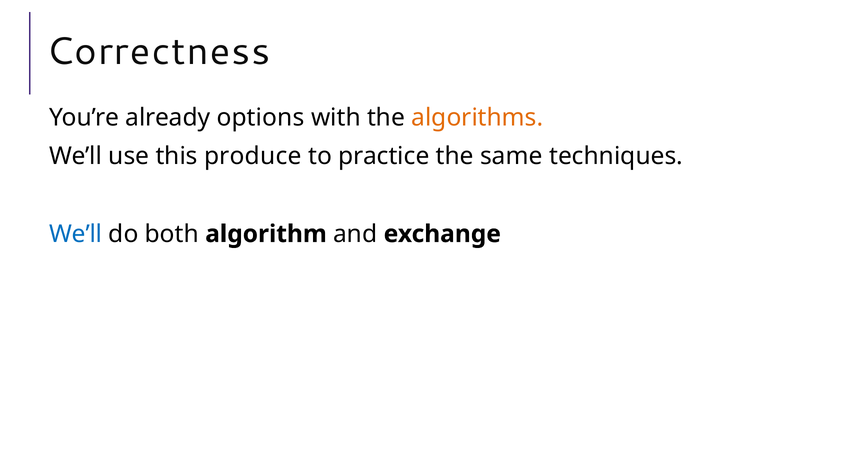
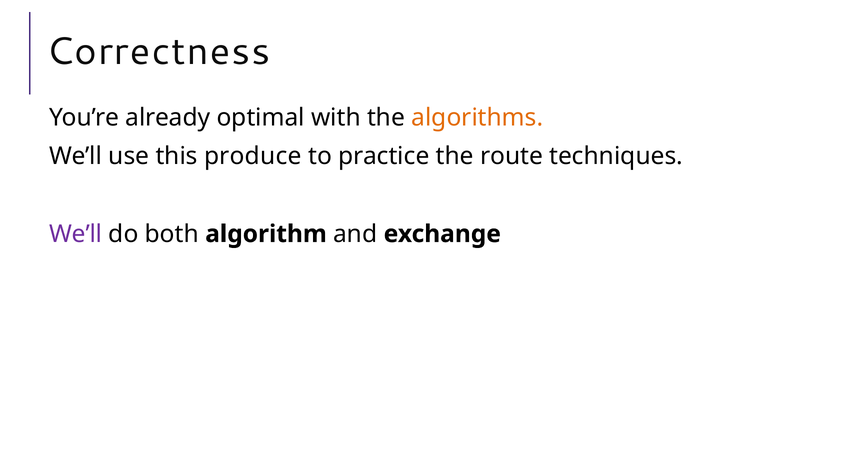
options: options -> optimal
same: same -> route
We’ll at (76, 234) colour: blue -> purple
